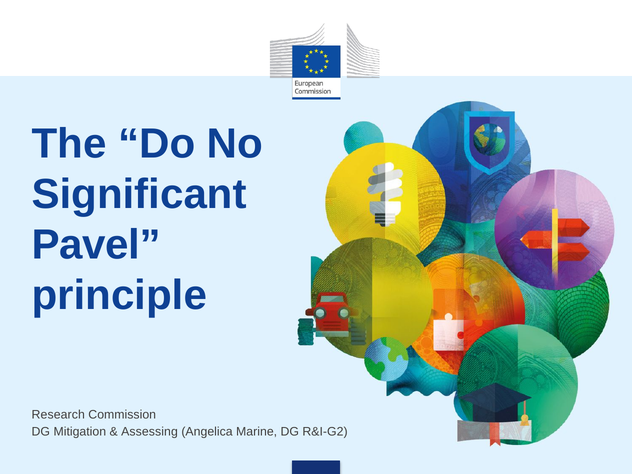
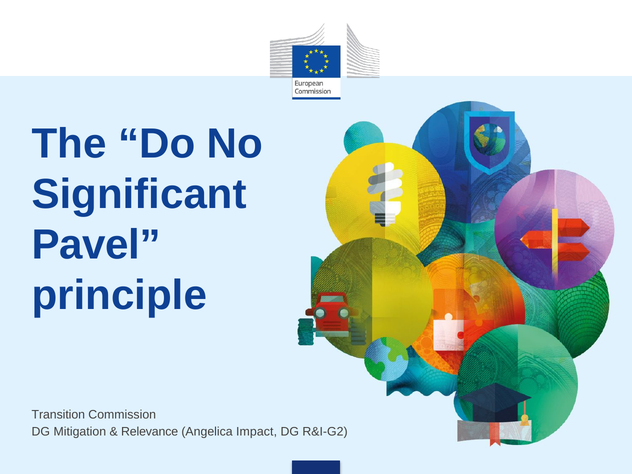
Research: Research -> Transition
Assessing: Assessing -> Relevance
Marine: Marine -> Impact
